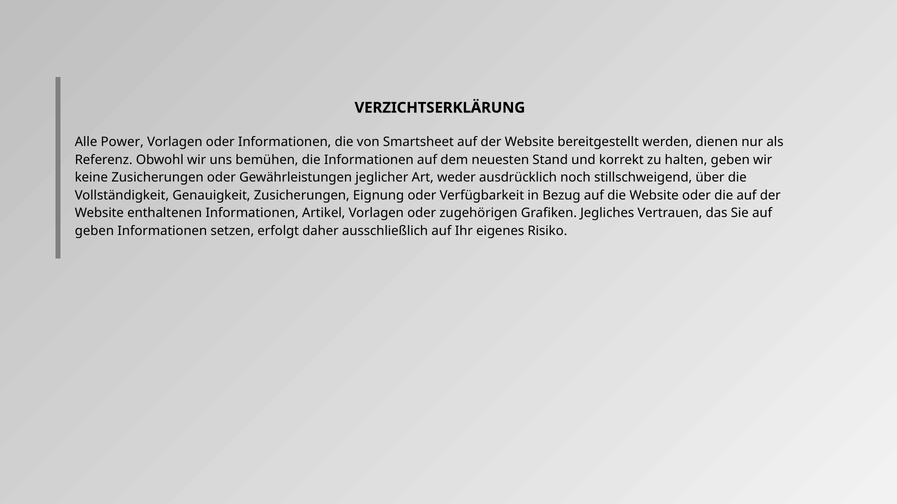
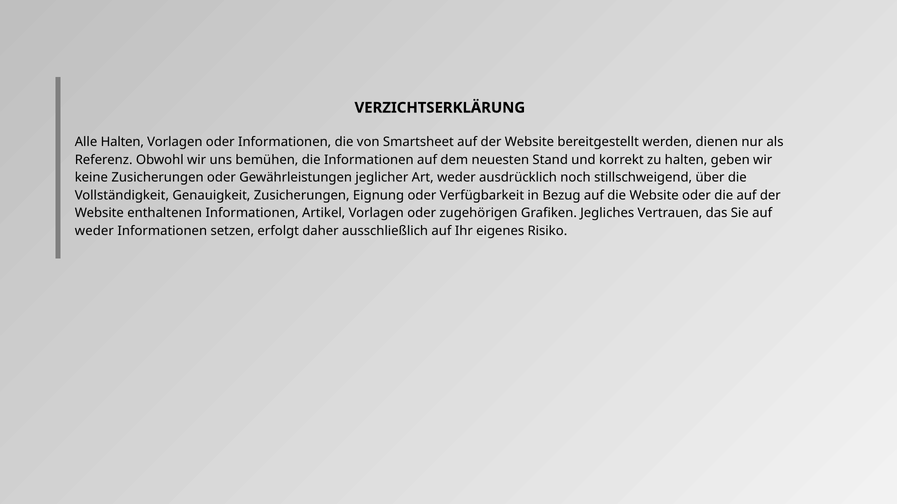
Alle Power: Power -> Halten
geben at (94, 231): geben -> weder
